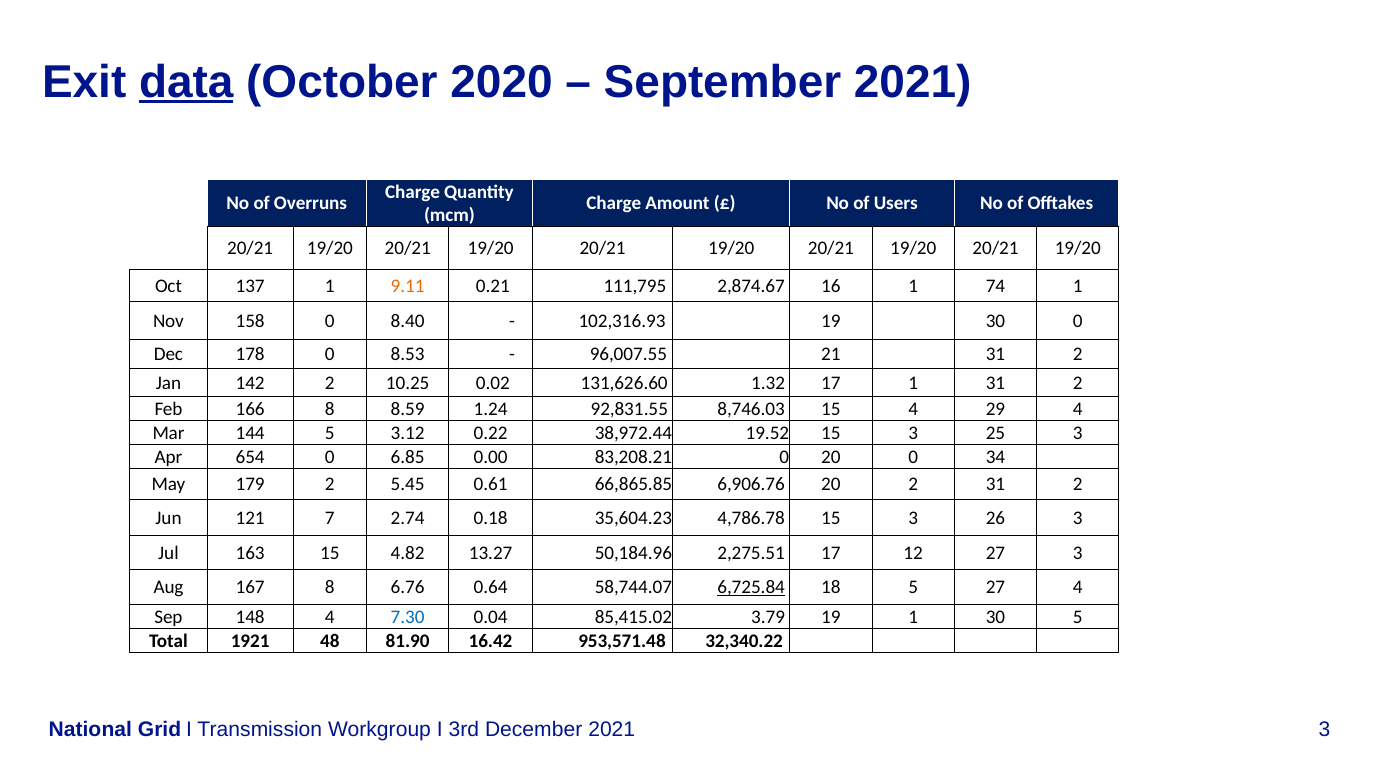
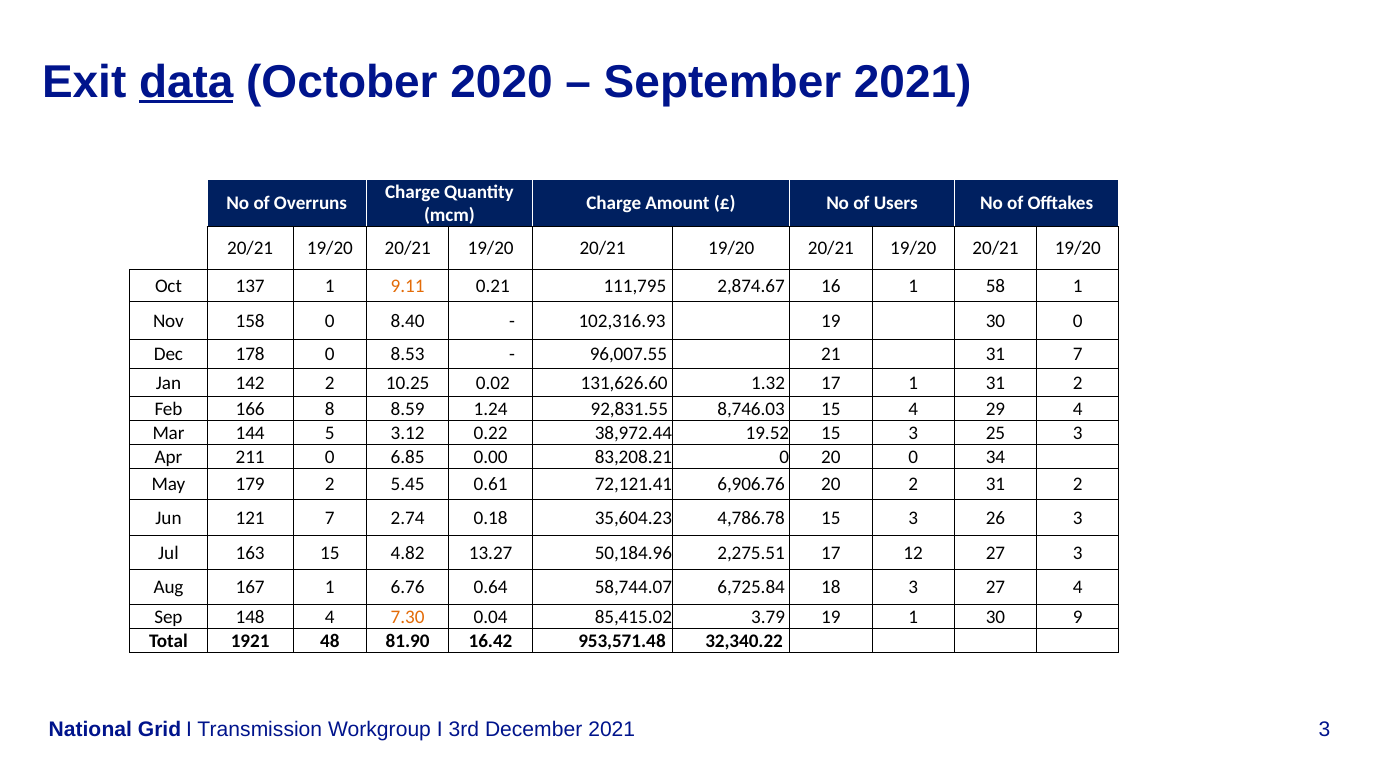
74: 74 -> 58
21 31 2: 2 -> 7
654: 654 -> 211
66,865.85: 66,865.85 -> 72,121.41
167 8: 8 -> 1
6,725.84 underline: present -> none
18 5: 5 -> 3
7.30 colour: blue -> orange
30 5: 5 -> 9
